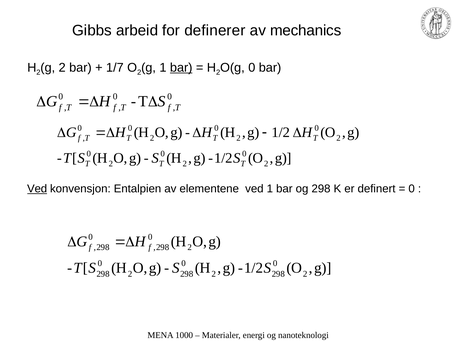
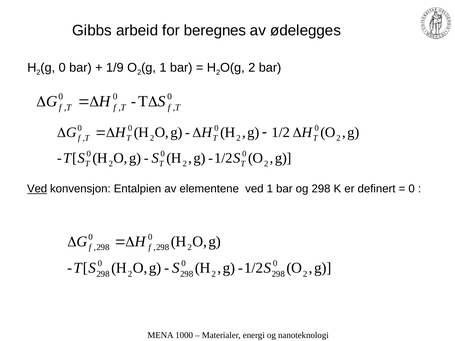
definerer: definerer -> beregnes
mechanics: mechanics -> ødelegges
2 at (62, 68): 2 -> 0
1/7: 1/7 -> 1/9
bar at (181, 68) underline: present -> none
0 at (252, 68): 0 -> 2
